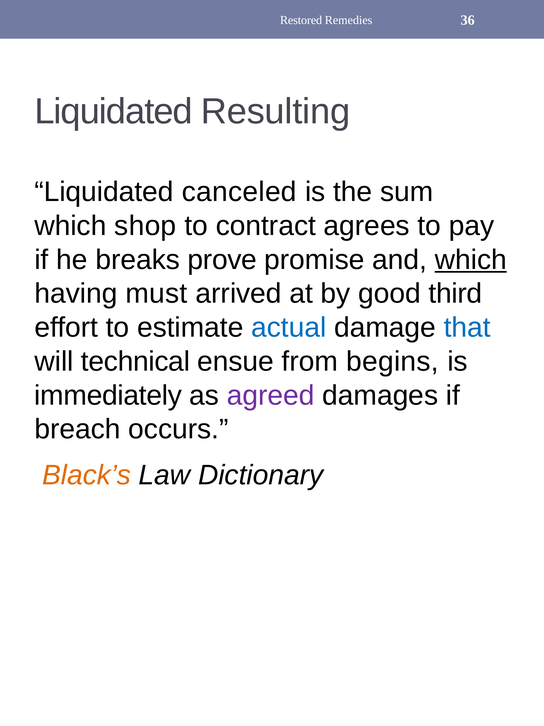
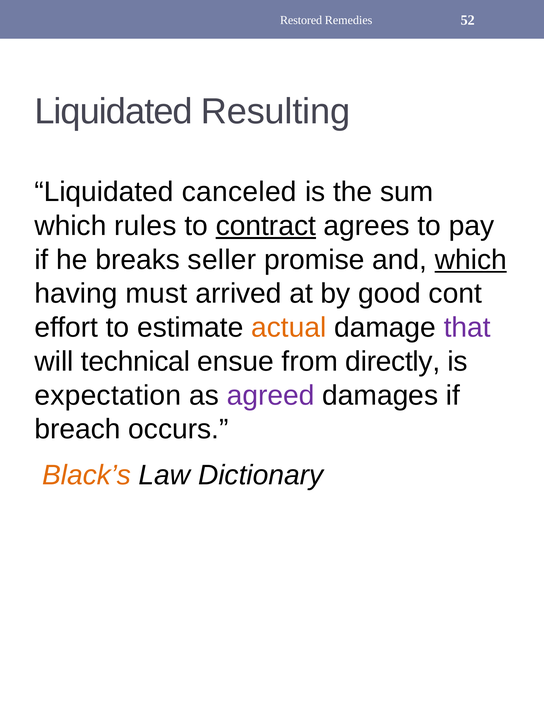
36: 36 -> 52
shop: shop -> rules
contract underline: none -> present
prove: prove -> seller
third: third -> cont
actual colour: blue -> orange
that colour: blue -> purple
begins: begins -> directly
immediately: immediately -> expectation
